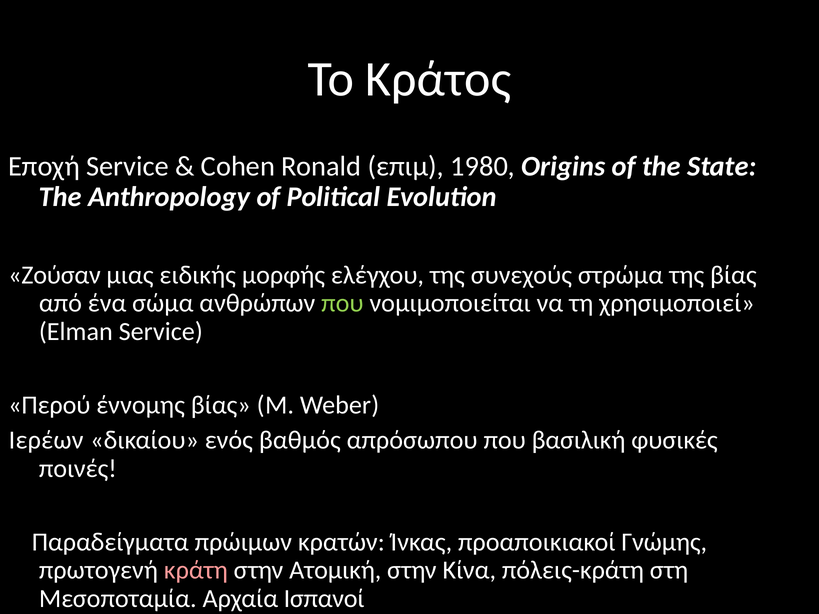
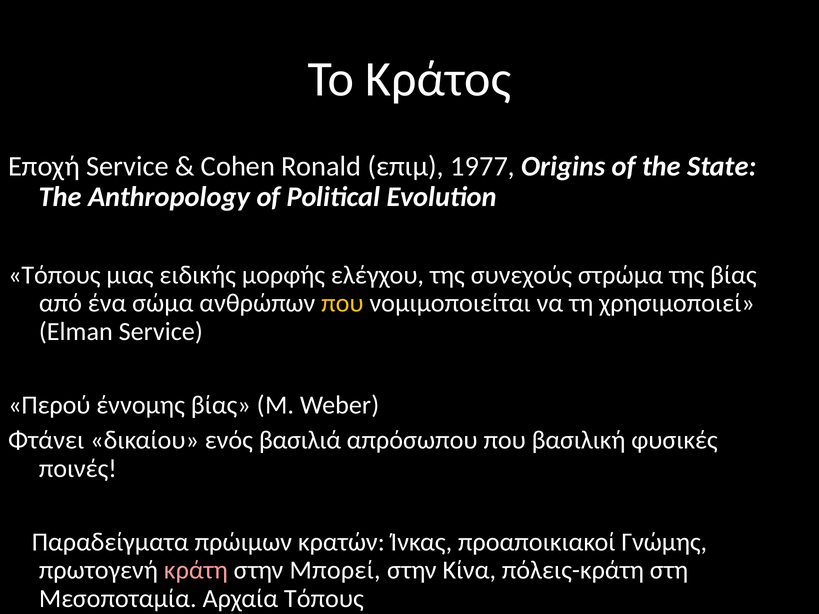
1980: 1980 -> 1977
Ζούσαν at (54, 275): Ζούσαν -> Τόπους
που at (342, 303) colour: light green -> yellow
Ιερέων: Ιερέων -> Φτάνει
βαθμός: βαθμός -> βασιλιά
Ατομική: Ατομική -> Μπορεί
Αρχαία Ισπανοί: Ισπανοί -> Τόπους
